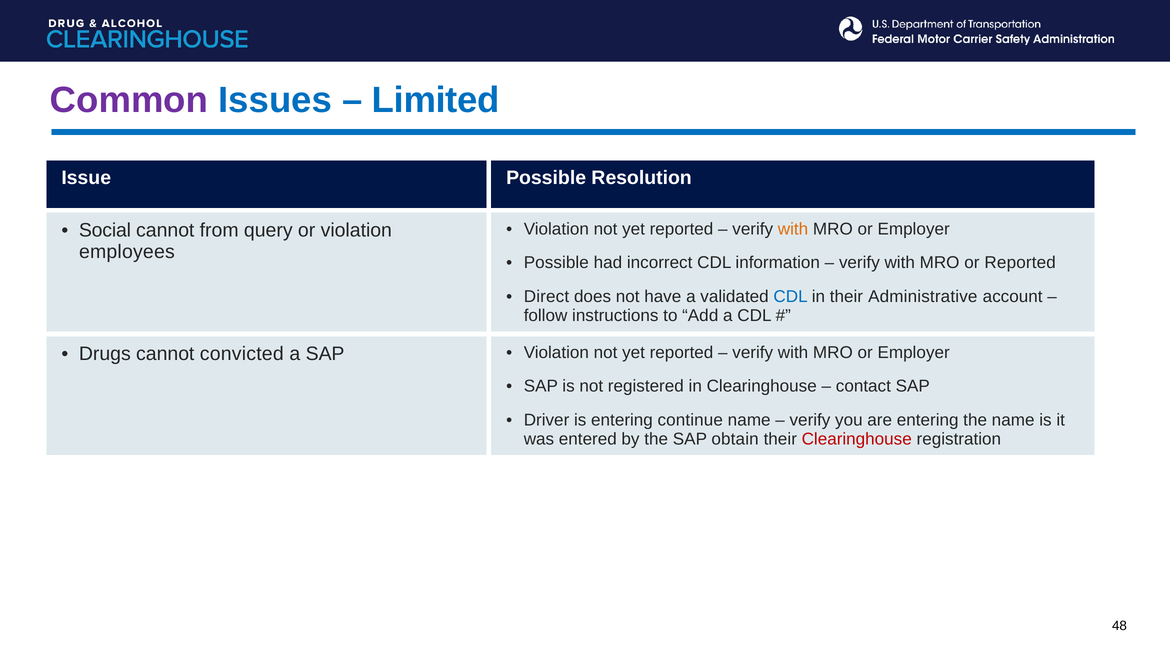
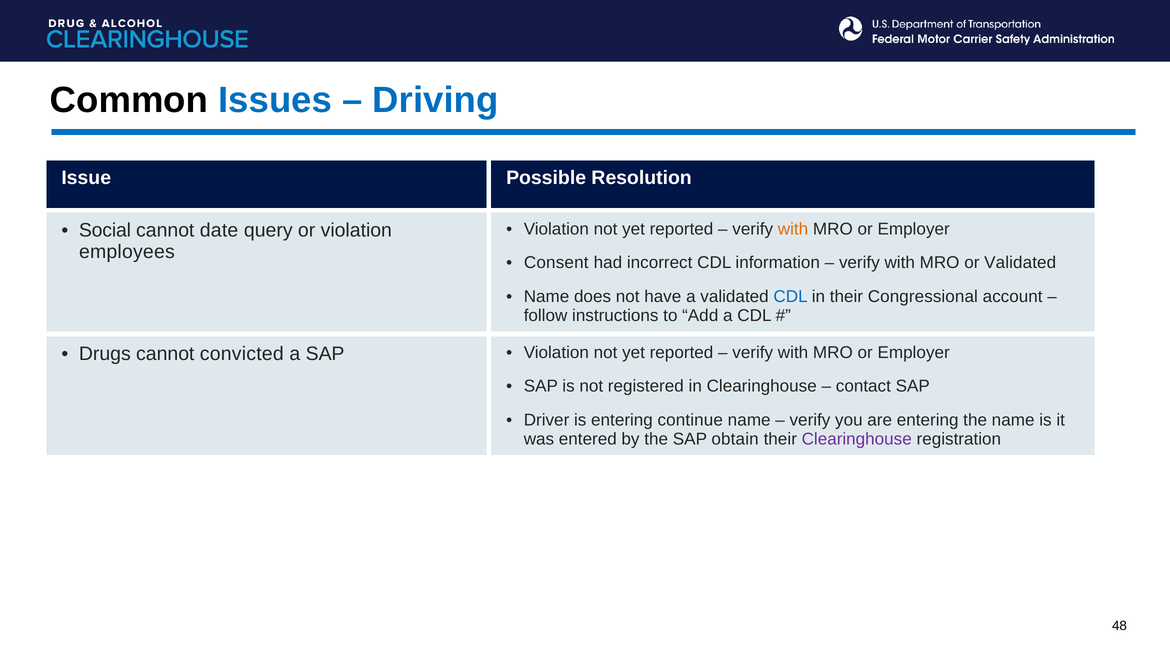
Common colour: purple -> black
Limited: Limited -> Driving
from: from -> date
Possible at (556, 263): Possible -> Consent
or Reported: Reported -> Validated
Direct at (546, 297): Direct -> Name
Administrative: Administrative -> Congressional
Clearinghouse at (857, 439) colour: red -> purple
